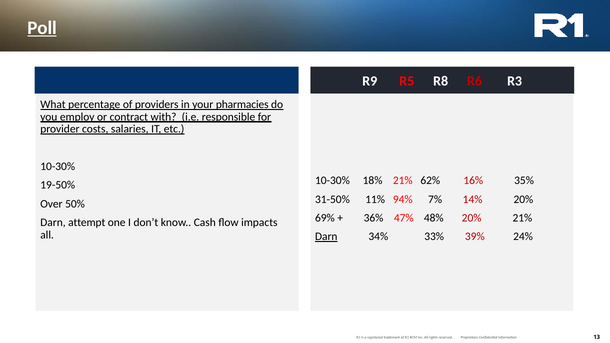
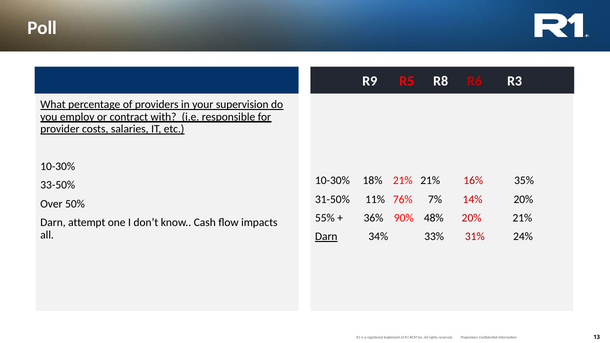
Poll underline: present -> none
pharmacies: pharmacies -> supervision
21% 62%: 62% -> 21%
19-50%: 19-50% -> 33-50%
94%: 94% -> 76%
69%: 69% -> 55%
47%: 47% -> 90%
39%: 39% -> 31%
